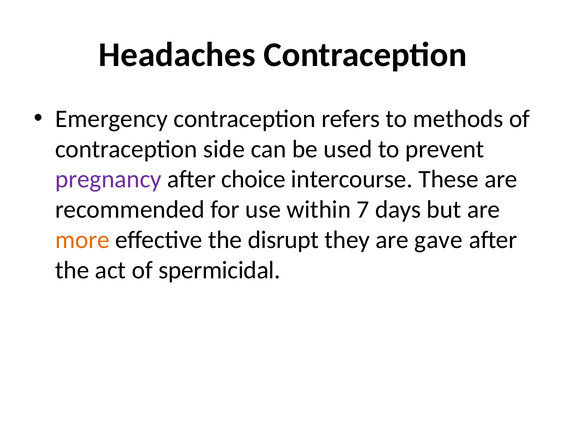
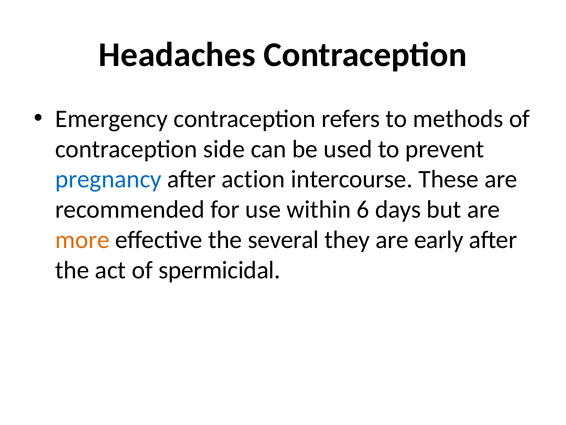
pregnancy colour: purple -> blue
choice: choice -> action
7: 7 -> 6
disrupt: disrupt -> several
gave: gave -> early
